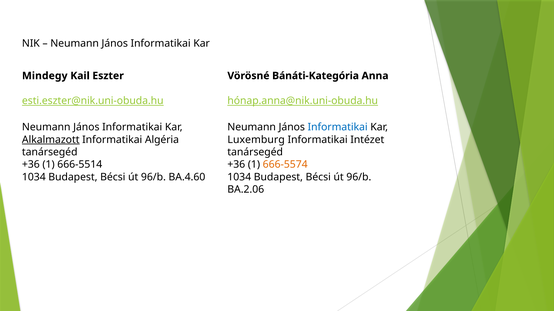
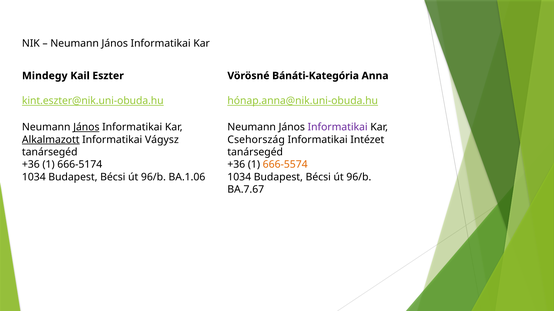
esti.eszter@nik.uni-obuda.hu: esti.eszter@nik.uni-obuda.hu -> kint.eszter@nik.uni-obuda.hu
János at (86, 127) underline: none -> present
Informatikai at (338, 127) colour: blue -> purple
Algéria: Algéria -> Vágysz
Luxemburg: Luxemburg -> Csehország
666-5514: 666-5514 -> 666-5174
BA.4.60: BA.4.60 -> BA.1.06
BA.2.06: BA.2.06 -> BA.7.67
